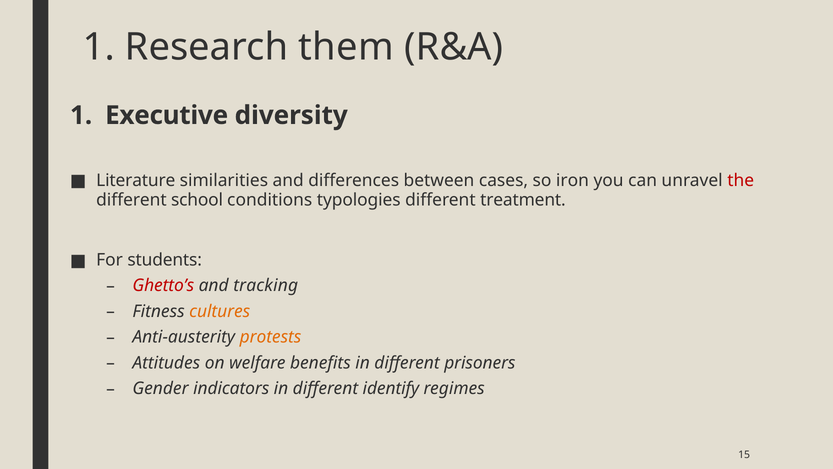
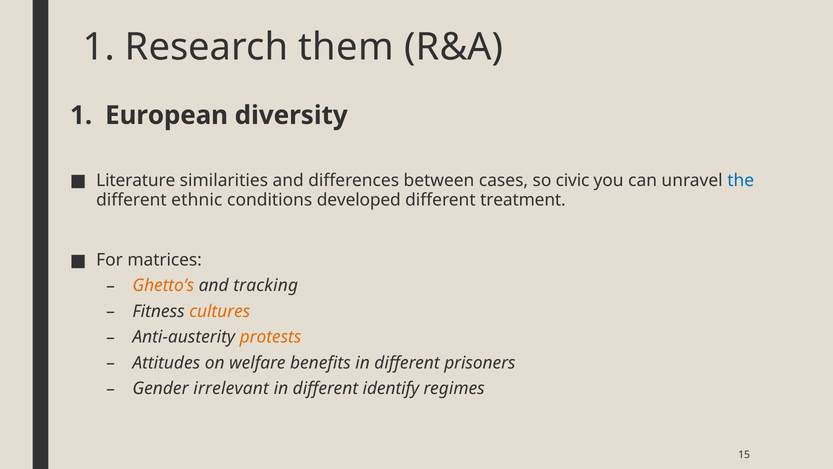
Executive: Executive -> European
iron: iron -> civic
the colour: red -> blue
school: school -> ethnic
typologies: typologies -> developed
students: students -> matrices
Ghetto’s colour: red -> orange
indicators: indicators -> irrelevant
